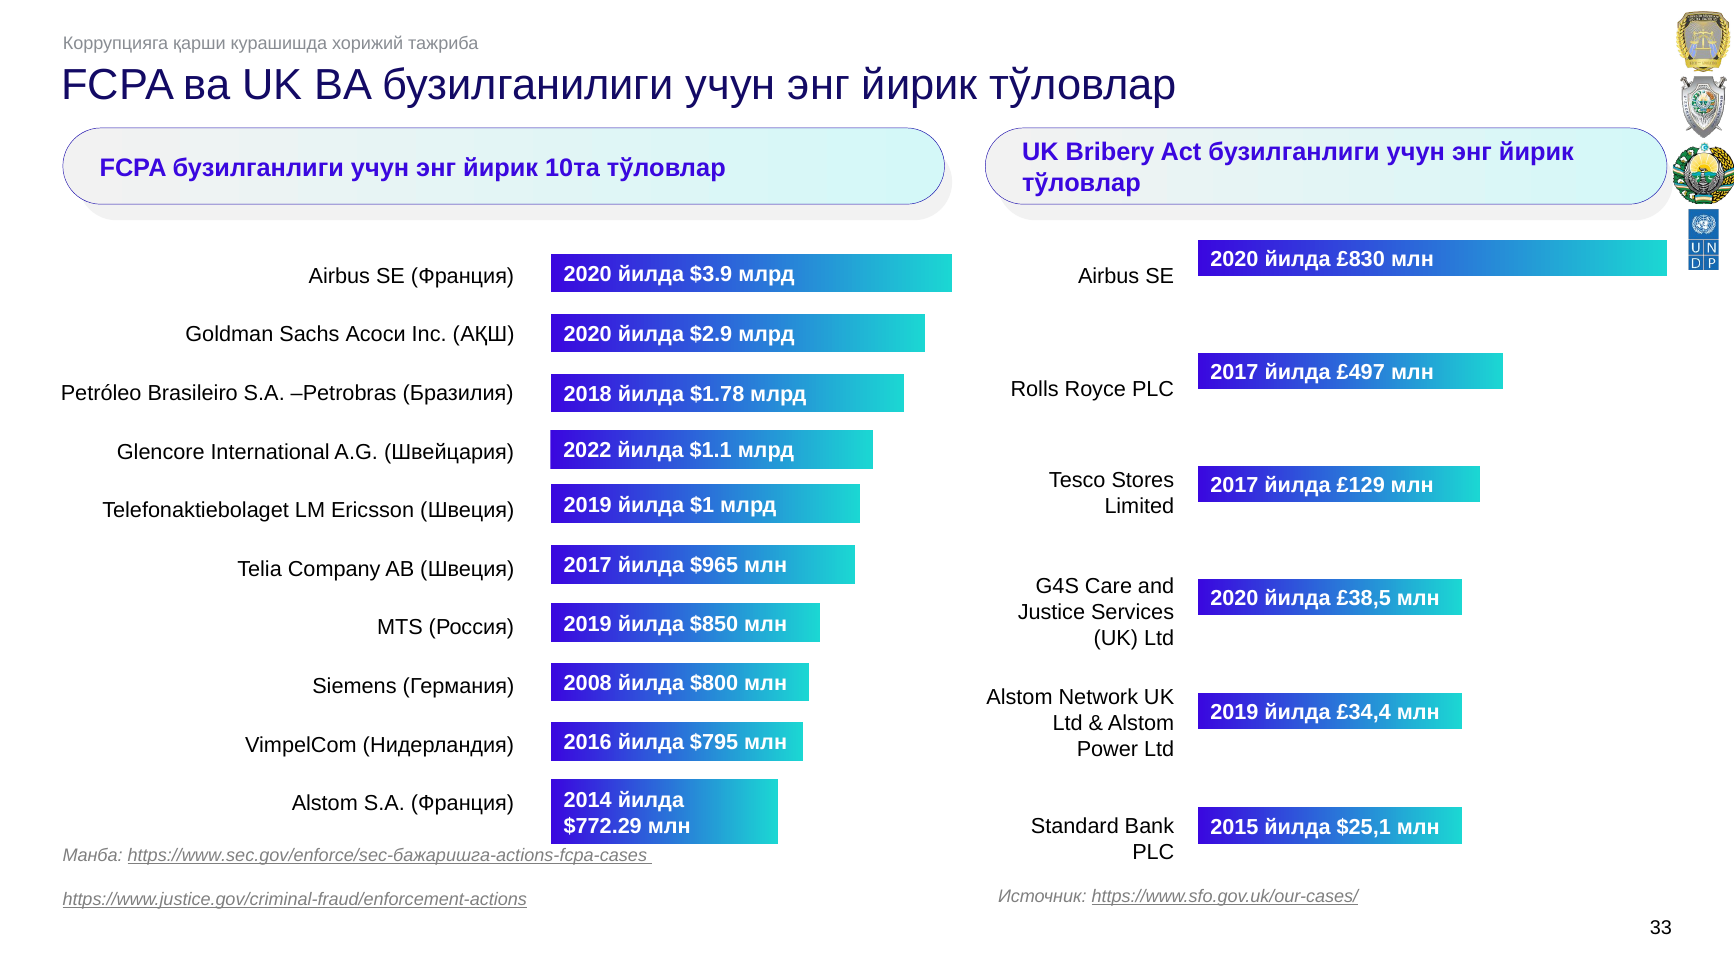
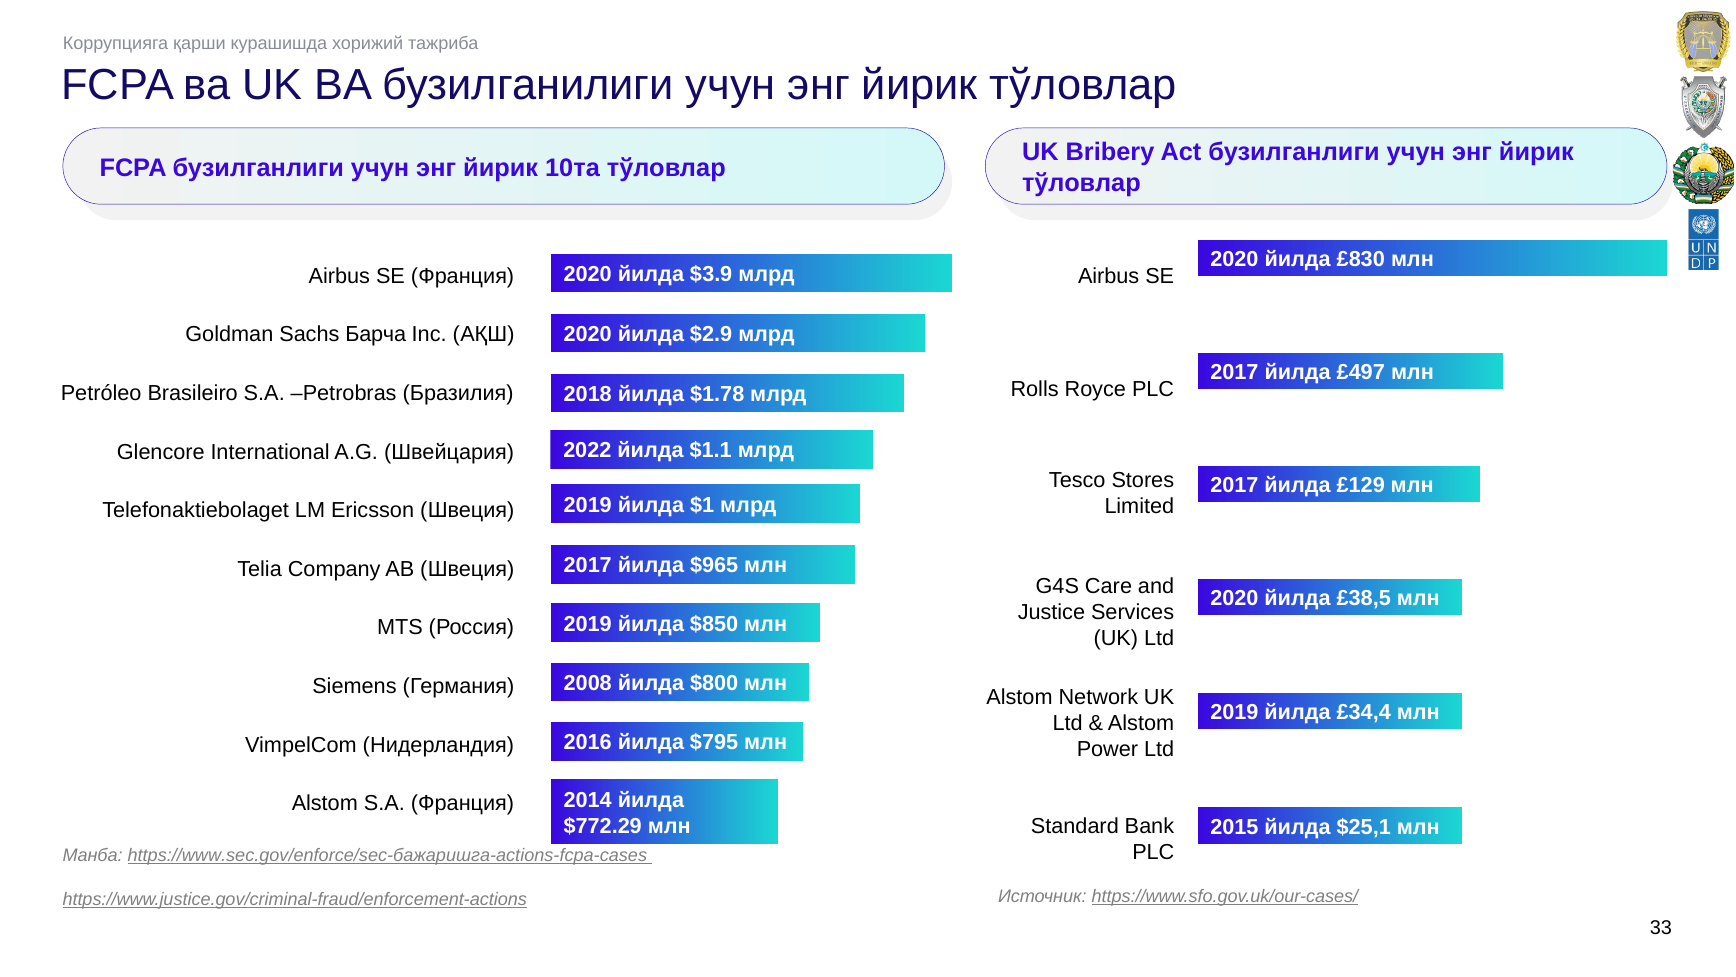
Асоси: Асоси -> Барча
